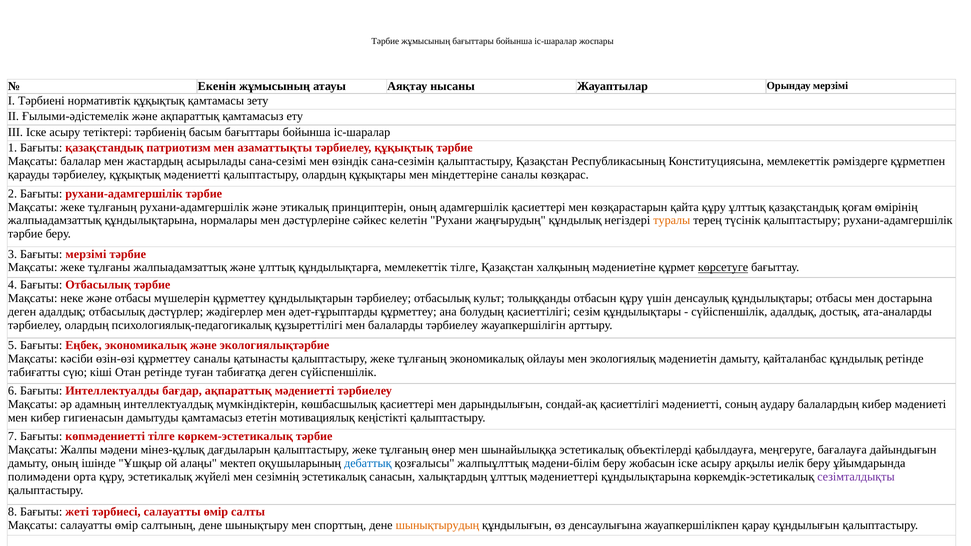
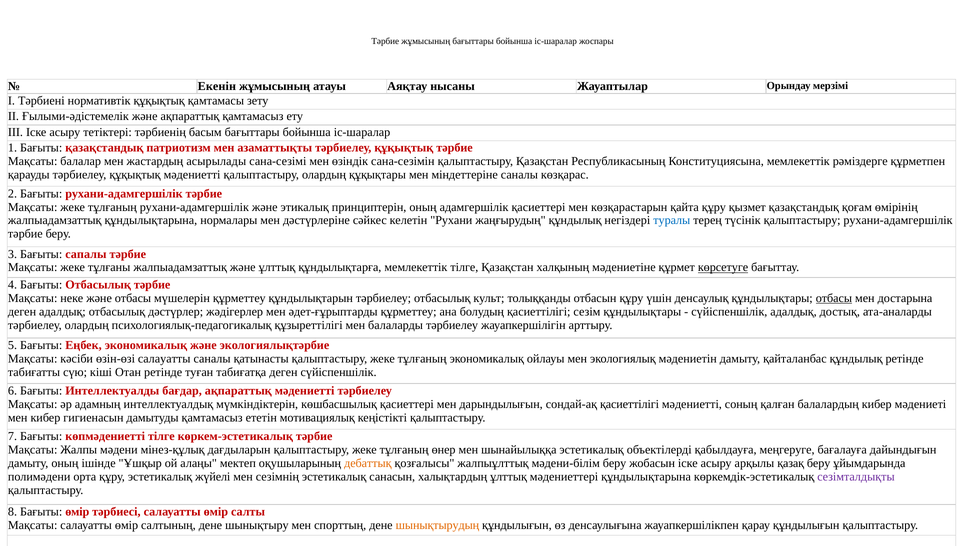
құру ұлттық: ұлттық -> қызмет
туралы colour: orange -> blue
Бағыты мерзімі: мерзімі -> сапалы
отбасы at (834, 298) underline: none -> present
өзін-өзі құрметтеу: құрметтеу -> салауатты
аудару: аудару -> қалған
дебаттық colour: blue -> orange
иелік: иелік -> қазақ
Бағыты жеті: жеті -> өмір
